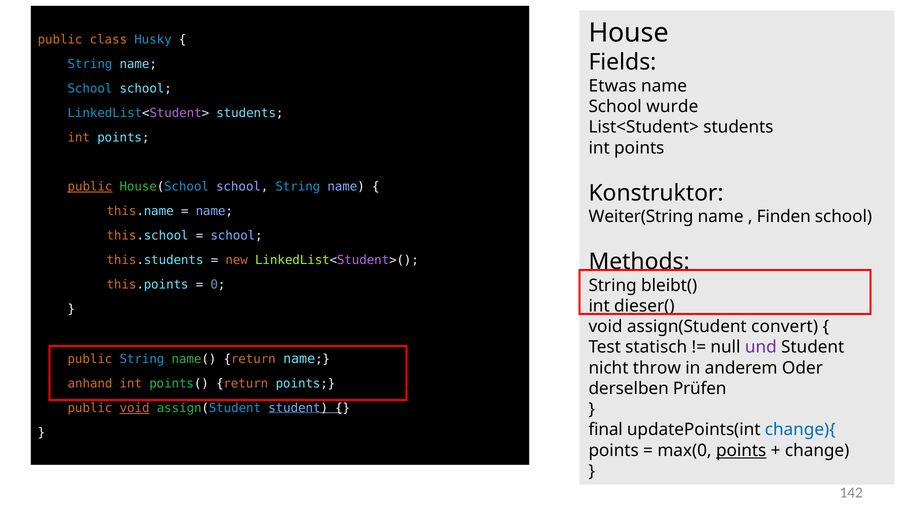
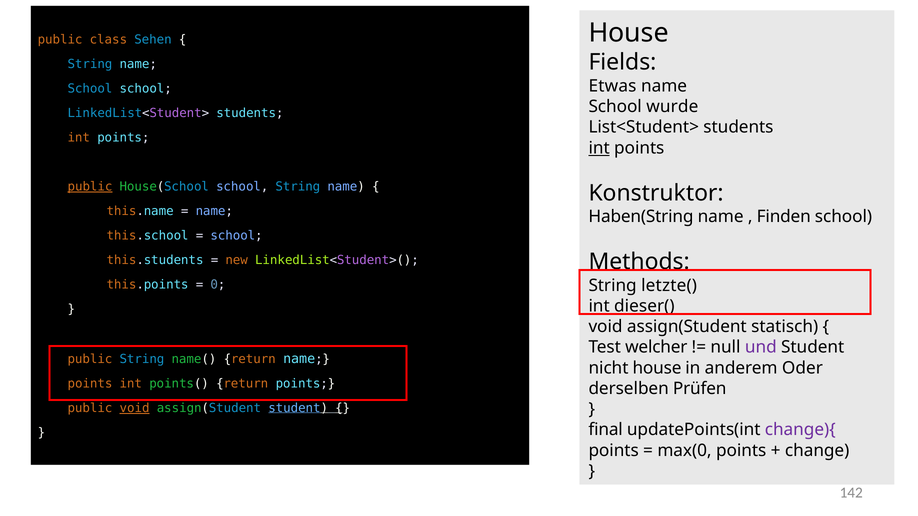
Husky: Husky -> Sehen
int at (599, 148) underline: none -> present
Weiter(String: Weiter(String -> Haben(String
bleibt(: bleibt( -> letzte(
convert: convert -> statisch
statisch: statisch -> welcher
nicht throw: throw -> house
anhand at (90, 384): anhand -> points
change){ colour: blue -> purple
points at (741, 451) underline: present -> none
